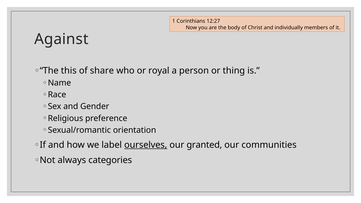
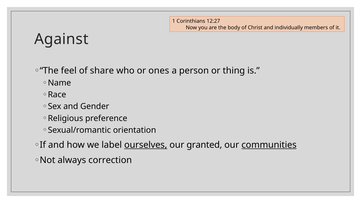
this: this -> feel
royal: royal -> ones
communities underline: none -> present
categories: categories -> correction
